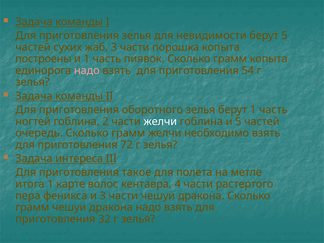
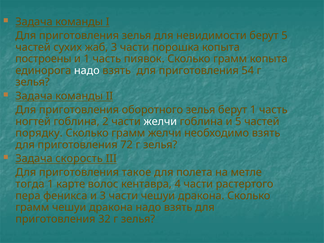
надо at (87, 71) colour: pink -> white
очередь: очередь -> порядку
интереса: интереса -> скорость
итога: итога -> тогда
